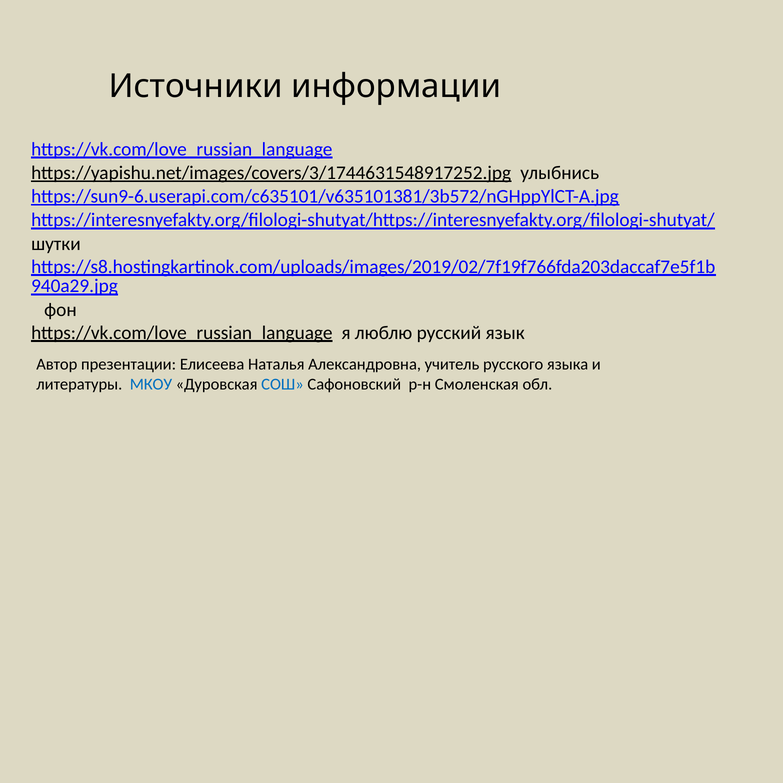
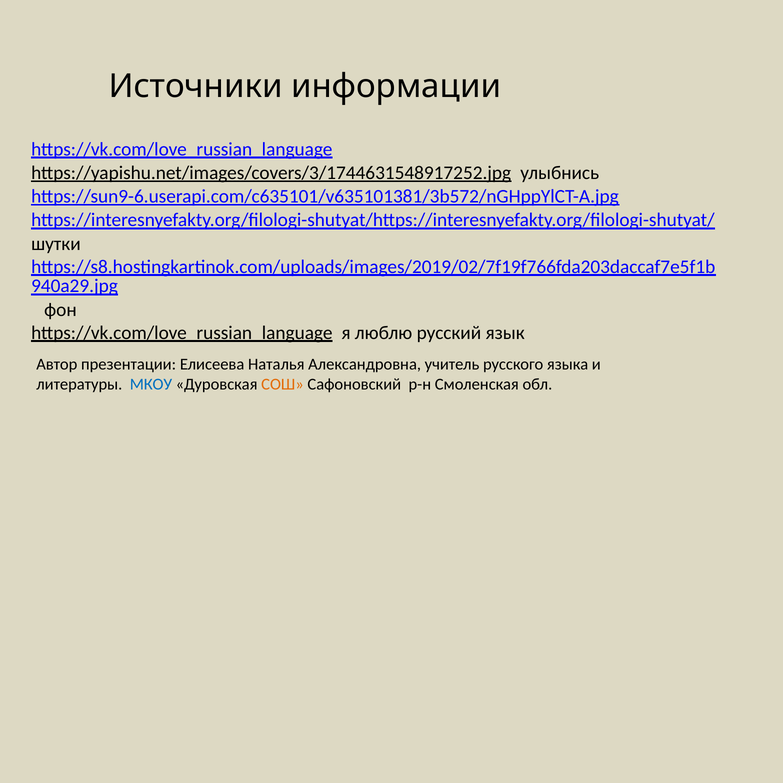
СОШ colour: blue -> orange
